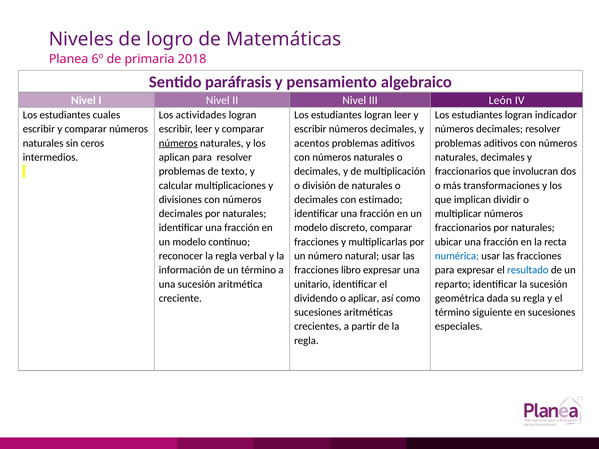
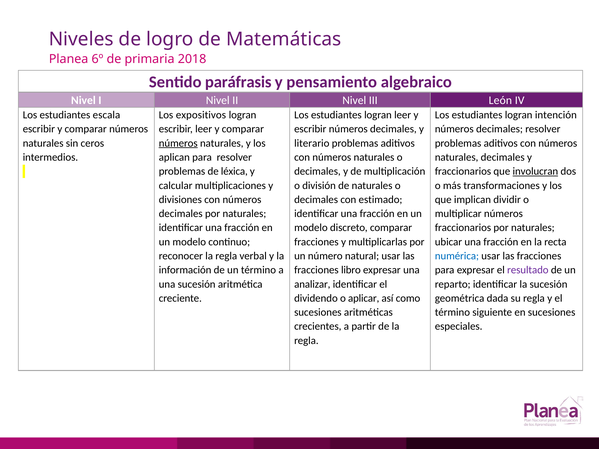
cuales: cuales -> escala
actividades: actividades -> expositivos
indicador: indicador -> intención
acentos: acentos -> literario
texto: texto -> léxica
involucran underline: none -> present
resultado colour: blue -> purple
unitario: unitario -> analizar
